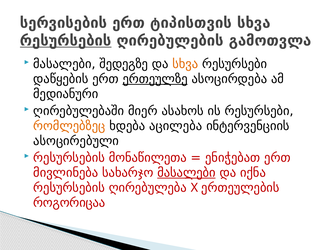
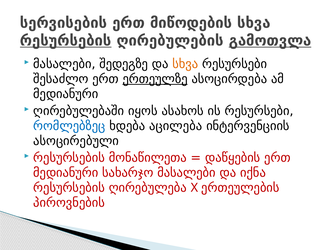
ტიპისთვის: ტიპისთვის -> მიწოდების
გამოთვლა underline: none -> present
დაწყების: დაწყების -> შესაძლო
მიერ: მიერ -> იყოს
რომლებზეც colour: orange -> blue
ენიჭებათ: ენიჭებათ -> დაწყების
მივლინება at (66, 173): მივლინება -> მედიანური
მასალები at (186, 173) underline: present -> none
როგორიცაა: როგორიცაა -> პიროვნების
